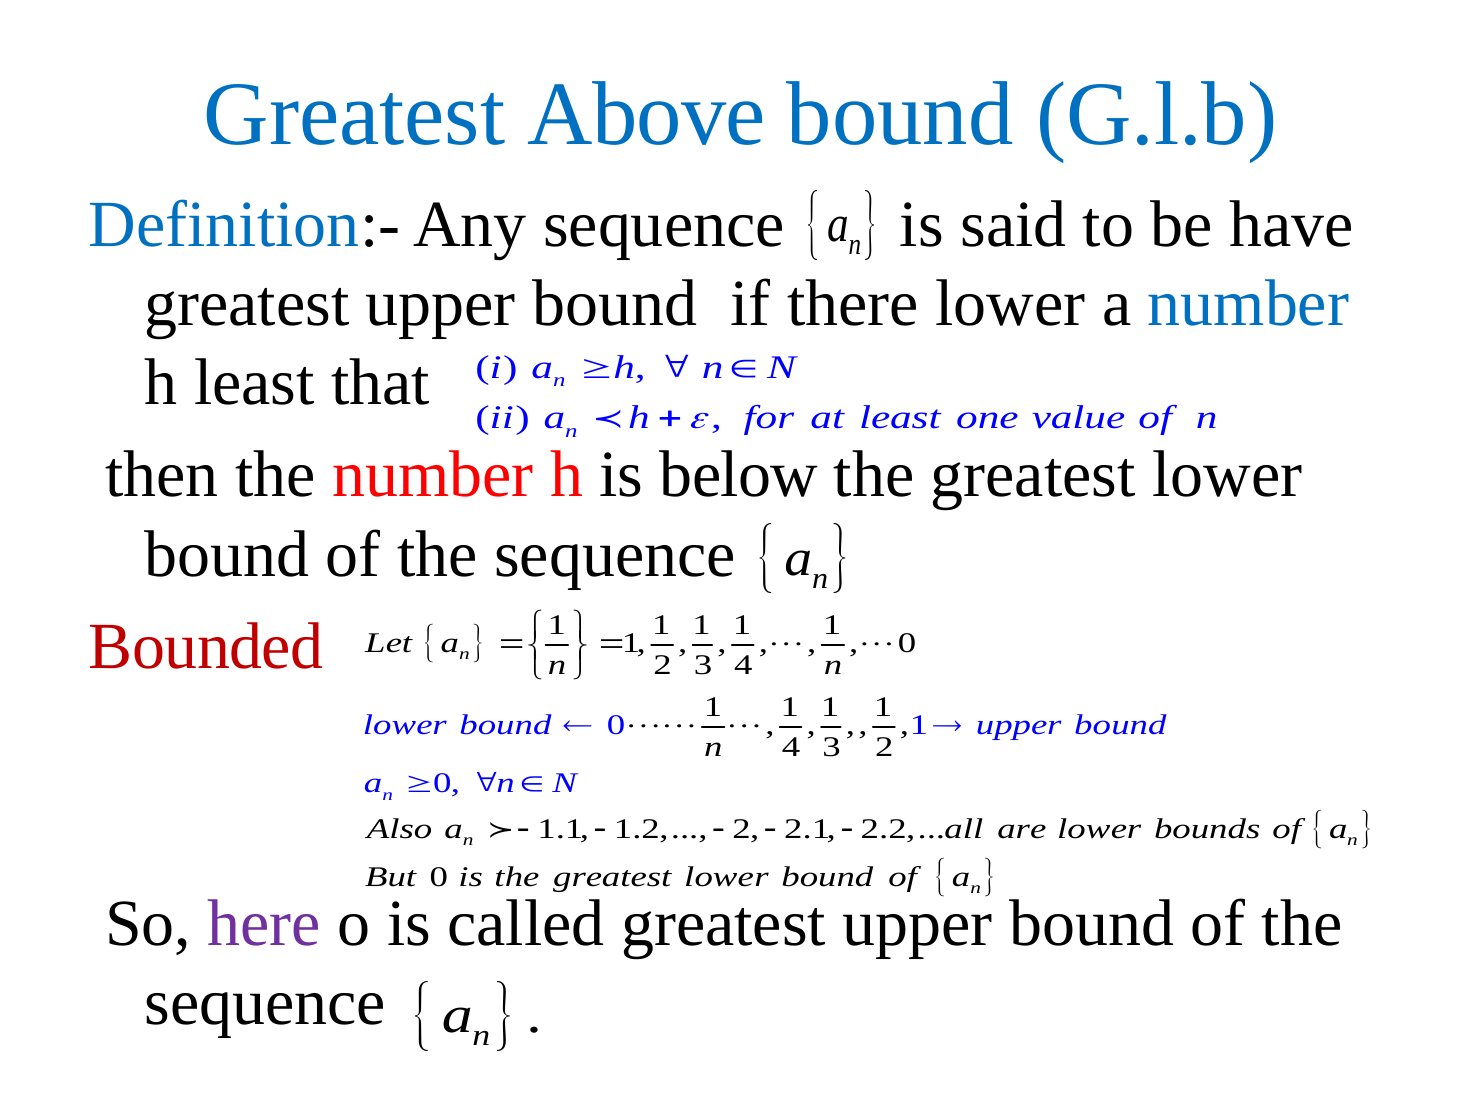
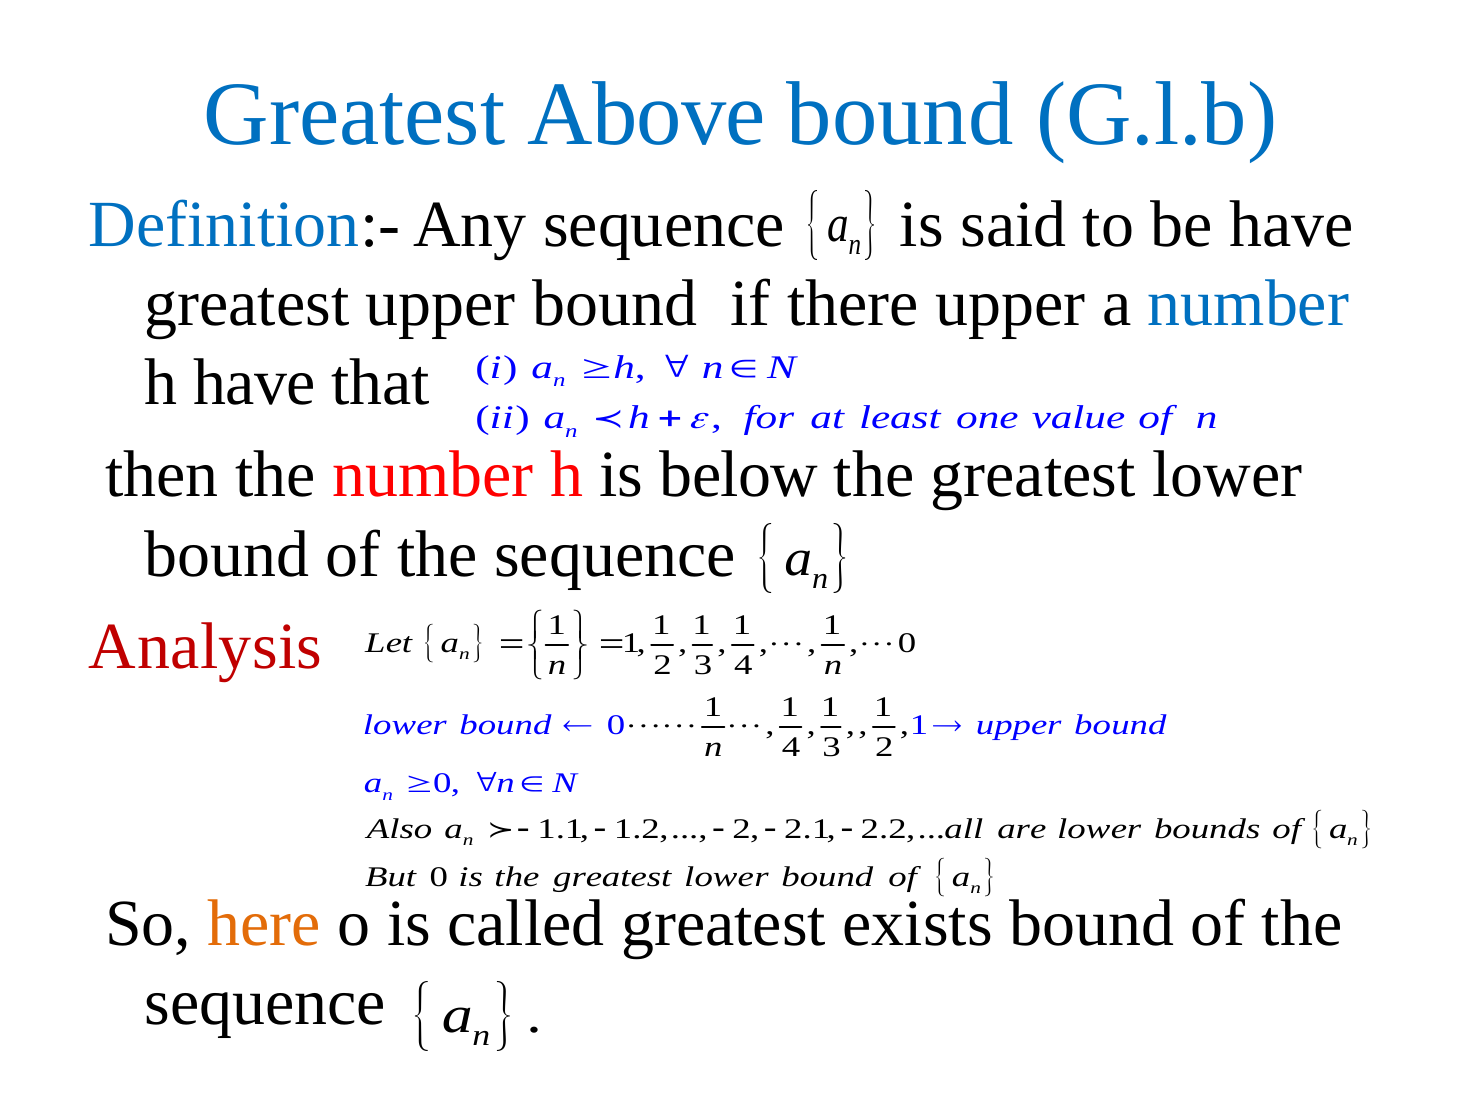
there lower: lower -> upper
h least: least -> have
Bounded: Bounded -> Analysis
here colour: purple -> orange
called greatest upper: upper -> exists
